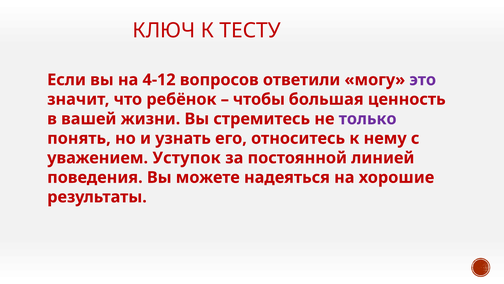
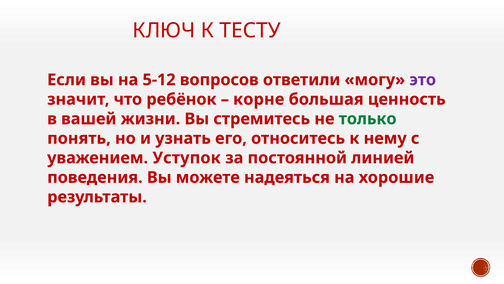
4-12: 4-12 -> 5-12
чтобы: чтобы -> корне
только colour: purple -> green
